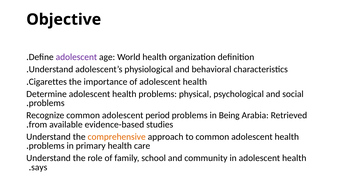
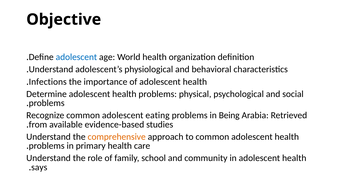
adolescent at (76, 57) colour: purple -> blue
Cigarettes: Cigarettes -> Infections
period: period -> eating
